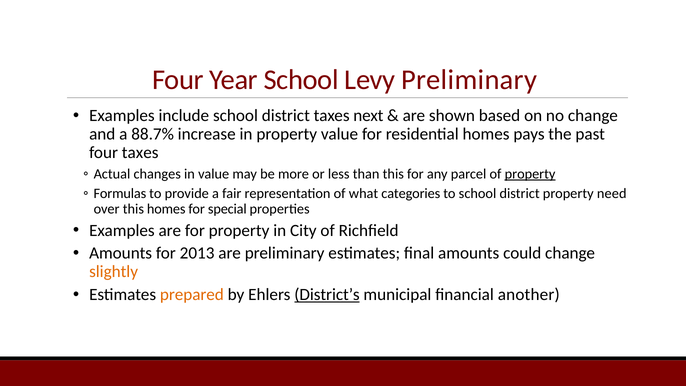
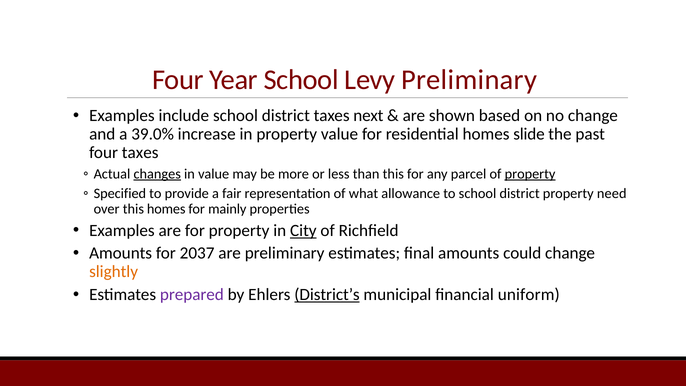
88.7%: 88.7% -> 39.0%
pays: pays -> slide
changes underline: none -> present
Formulas: Formulas -> Specified
categories: categories -> allowance
special: special -> mainly
City underline: none -> present
2013: 2013 -> 2037
prepared colour: orange -> purple
another: another -> uniform
